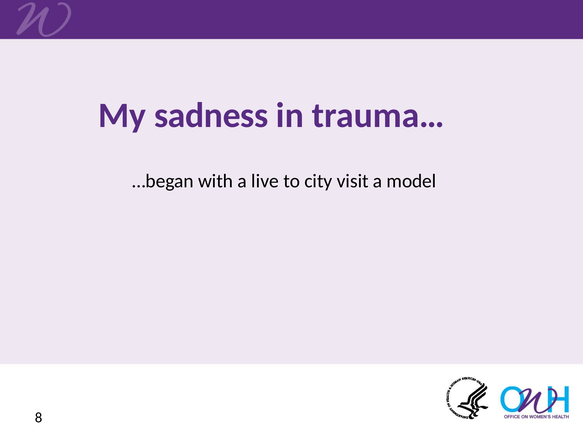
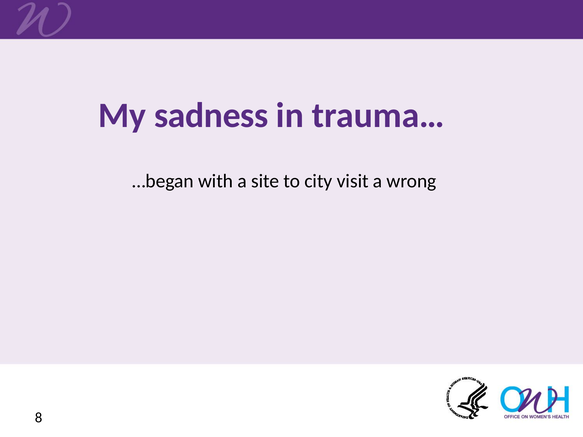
live: live -> site
model: model -> wrong
